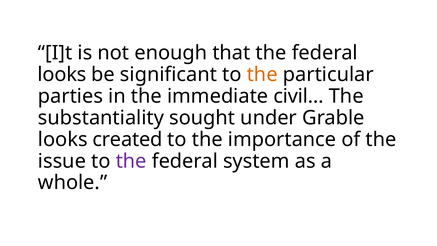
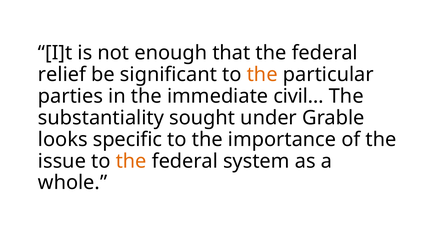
looks at (62, 74): looks -> relief
created: created -> specific
the at (131, 161) colour: purple -> orange
